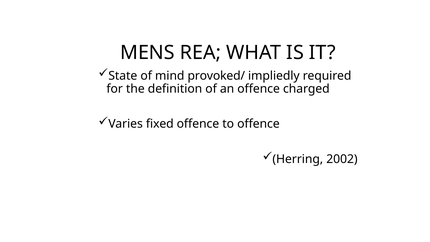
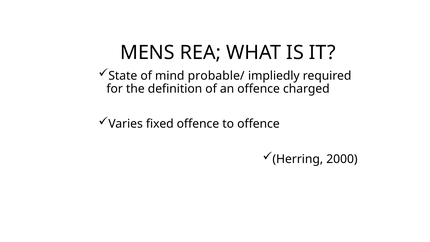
provoked/: provoked/ -> probable/
2002: 2002 -> 2000
